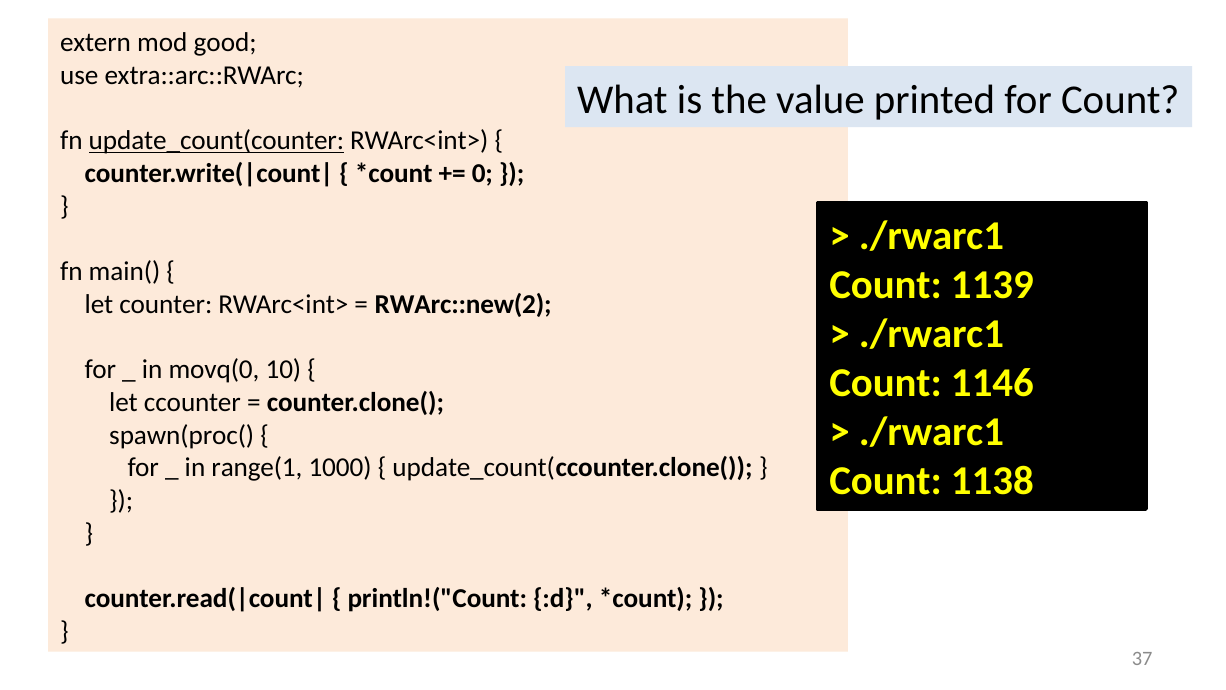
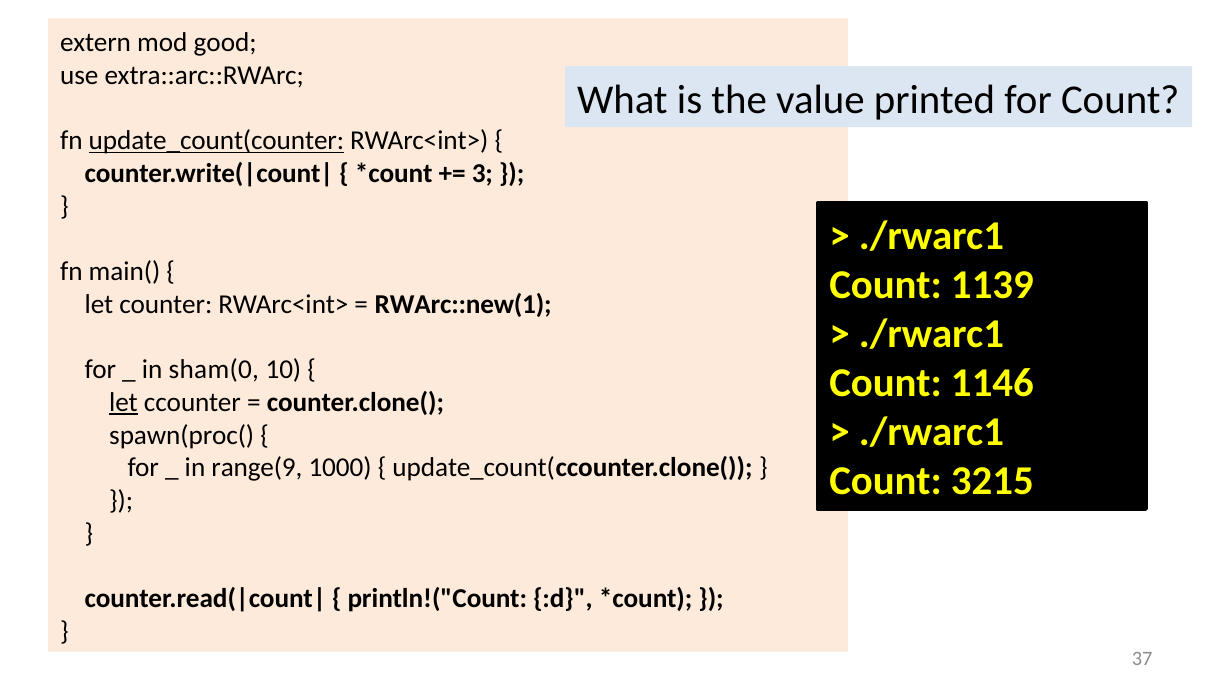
0: 0 -> 3
RWArc::new(2: RWArc::new(2 -> RWArc::new(1
movq(0: movq(0 -> sham(0
let at (124, 402) underline: none -> present
range(1: range(1 -> range(9
1138: 1138 -> 3215
